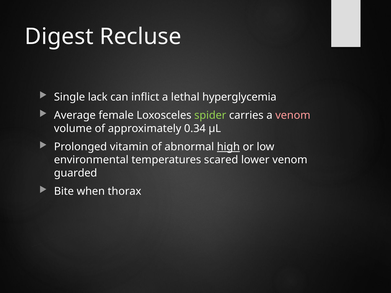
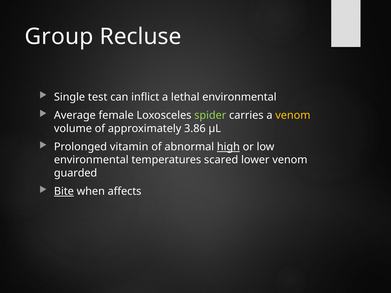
Digest: Digest -> Group
lack: lack -> test
lethal hyperglycemia: hyperglycemia -> environmental
venom at (293, 115) colour: pink -> yellow
0.34: 0.34 -> 3.86
Bite underline: none -> present
thorax: thorax -> affects
